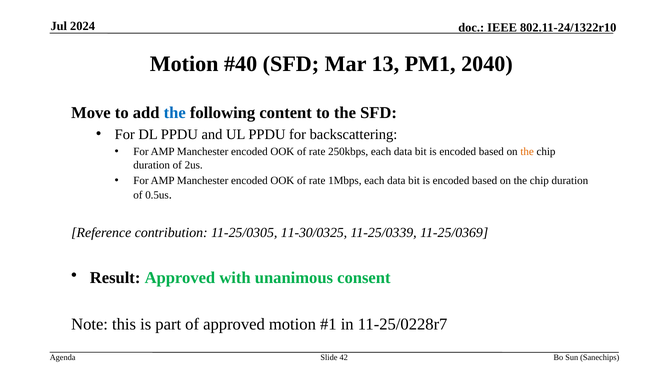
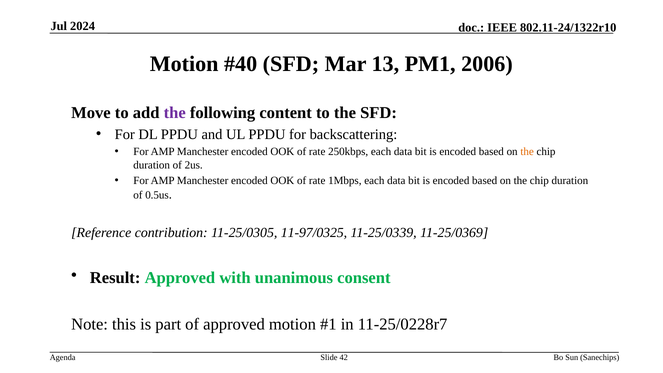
2040: 2040 -> 2006
the at (175, 113) colour: blue -> purple
11-30/0325: 11-30/0325 -> 11-97/0325
